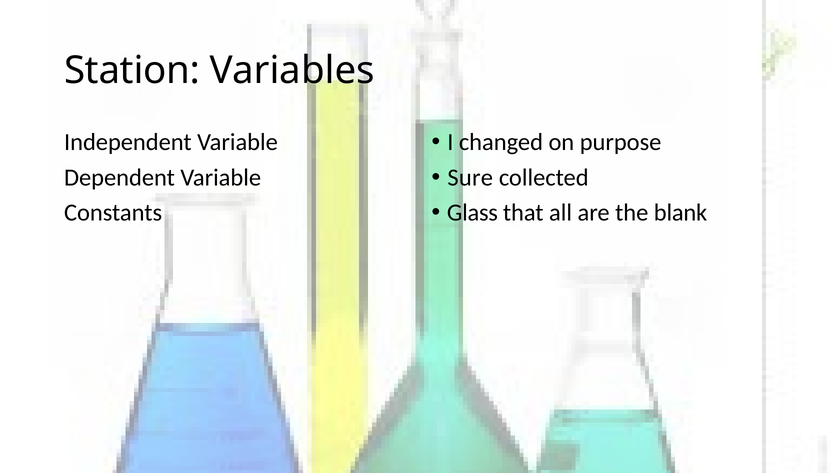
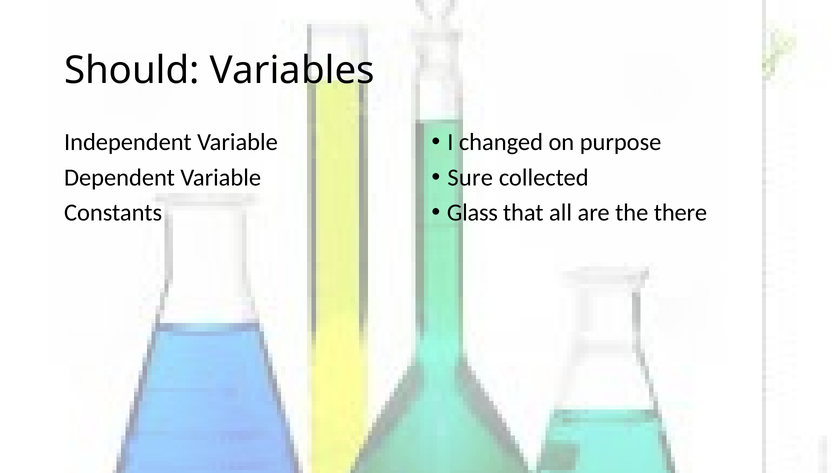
Station: Station -> Should
blank: blank -> there
